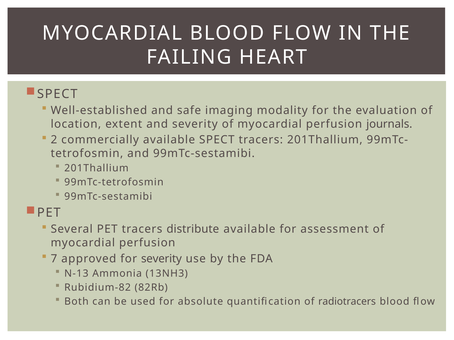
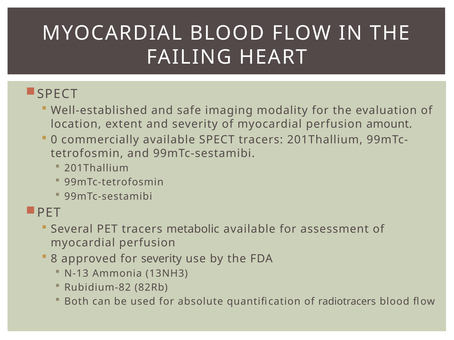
journals: journals -> amount
2: 2 -> 0
distribute: distribute -> metabolic
7: 7 -> 8
